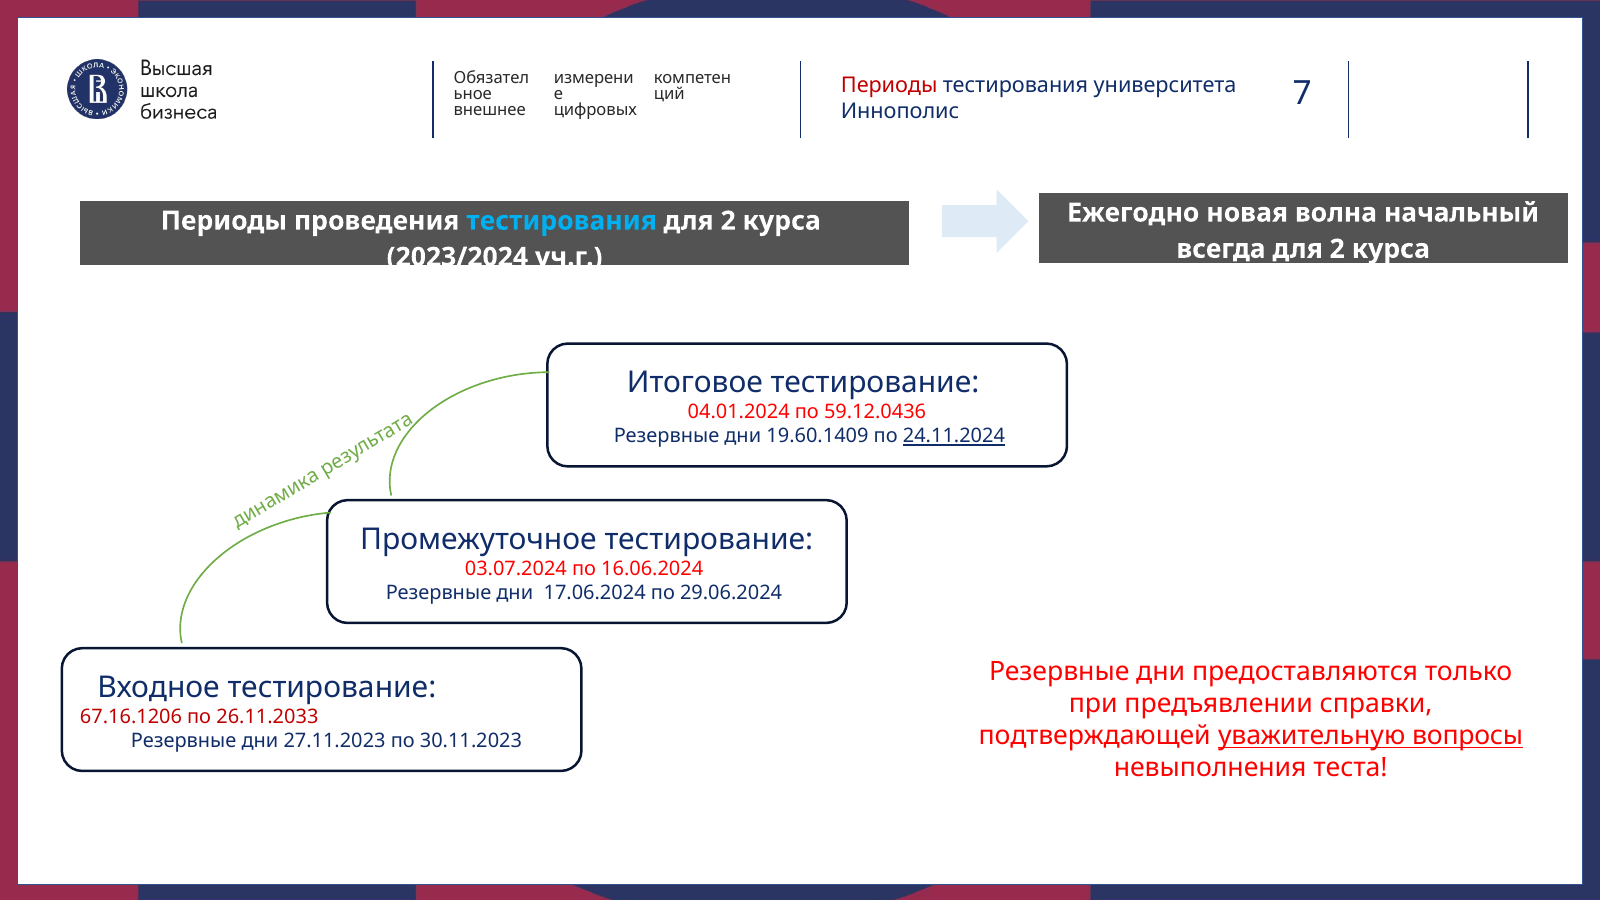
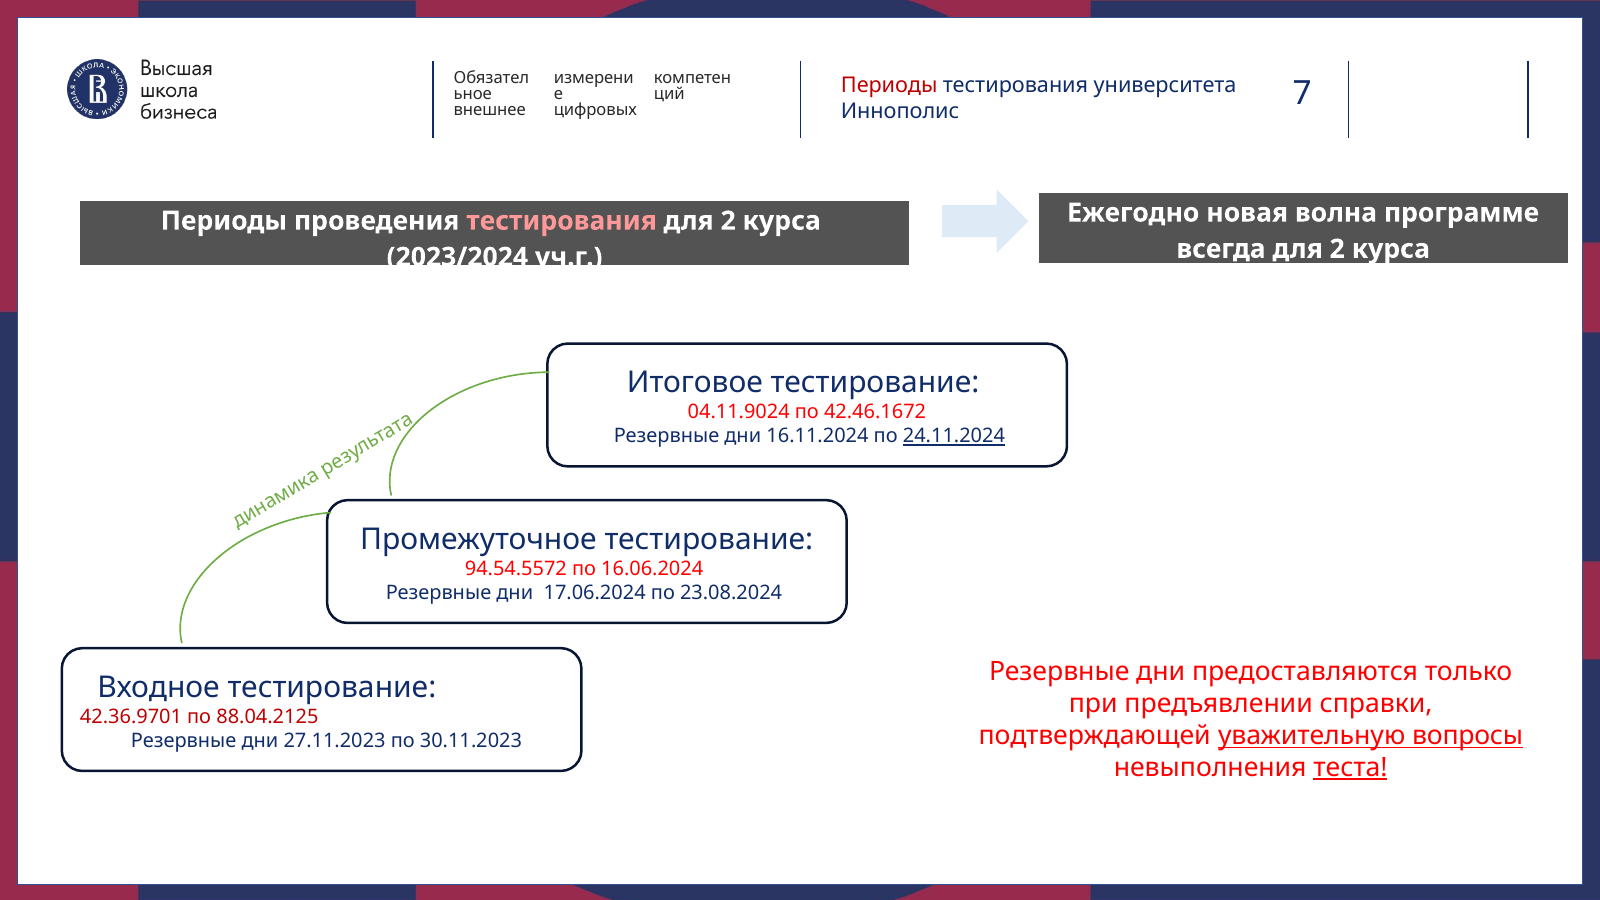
начальный: начальный -> программе
тестирования at (561, 221) colour: light blue -> pink
04.01.2024: 04.01.2024 -> 04.11.9024
59.12.0436: 59.12.0436 -> 42.46.1672
19.60.1409: 19.60.1409 -> 16.11.2024
03.07.2024: 03.07.2024 -> 94.54.5572
29.06.2024: 29.06.2024 -> 23.08.2024
67.16.1206: 67.16.1206 -> 42.36.9701
26.11.2033: 26.11.2033 -> 88.04.2125
теста underline: none -> present
